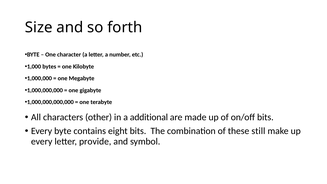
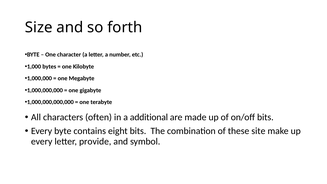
other: other -> often
still: still -> site
